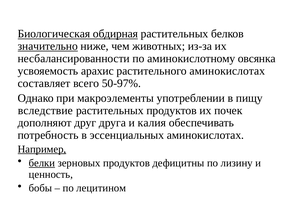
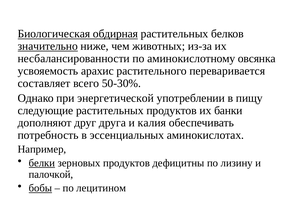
растительного аминокислотах: аминокислотах -> переваривается
50-97%: 50-97% -> 50-30%
макроэлементы: макроэлементы -> энергетической
вследствие: вследствие -> следующие
почек: почек -> банки
Например underline: present -> none
ценность: ценность -> палочкой
бобы underline: none -> present
